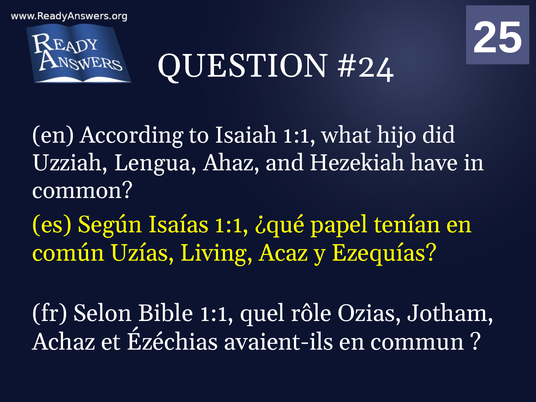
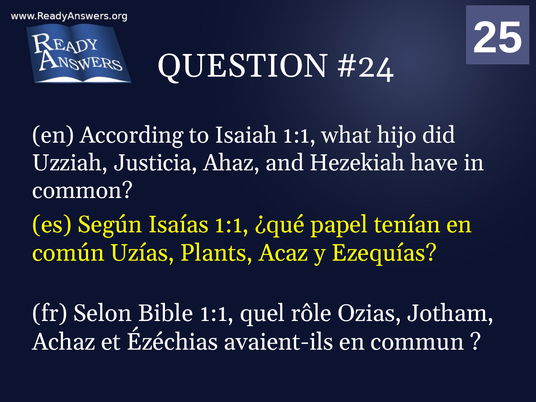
Lengua: Lengua -> Justicia
Living: Living -> Plants
